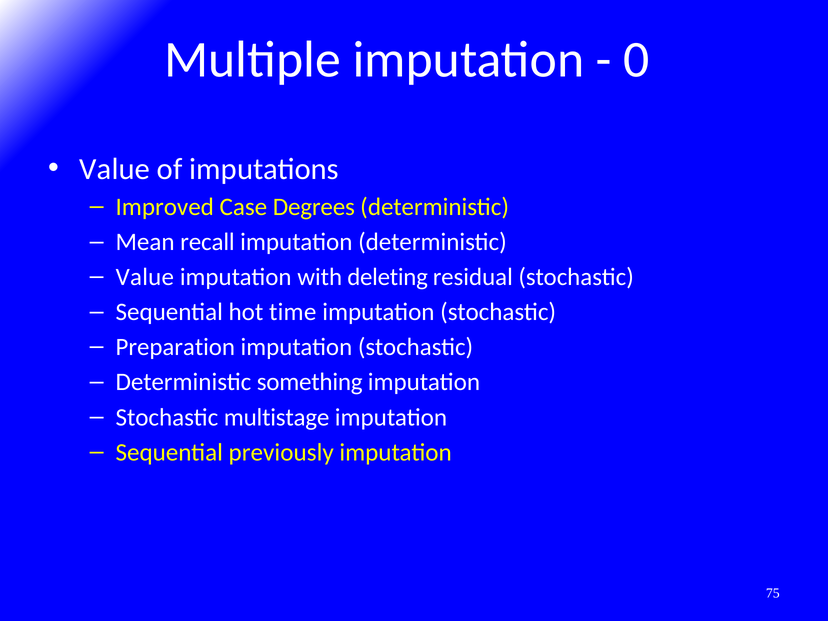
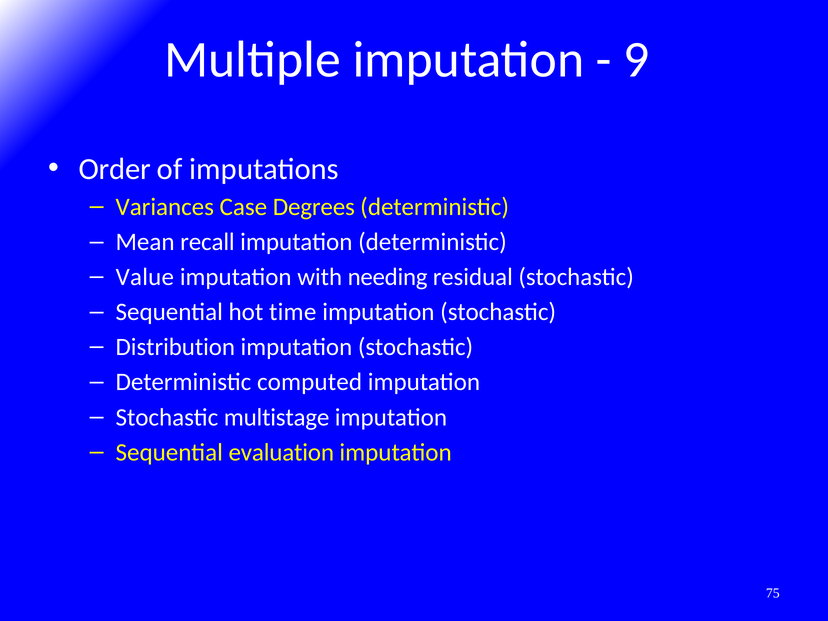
0: 0 -> 9
Value at (115, 169): Value -> Order
Improved: Improved -> Variances
deleting: deleting -> needing
Preparation: Preparation -> Distribution
something: something -> computed
previously: previously -> evaluation
